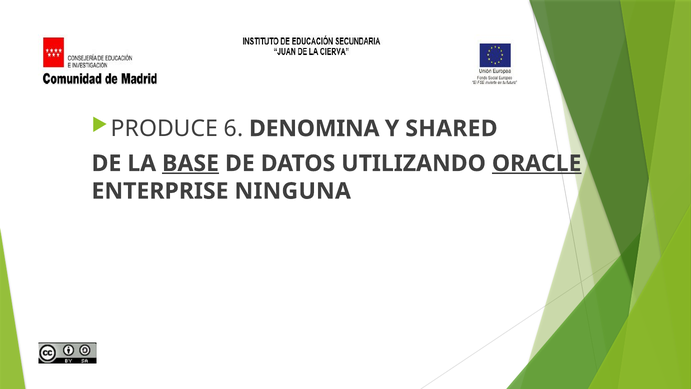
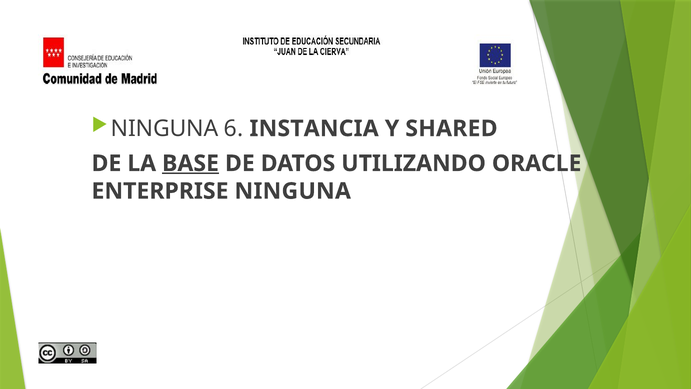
PRODUCE at (164, 128): PRODUCE -> NINGUNA
DENOMINA: DENOMINA -> INSTANCIA
ORACLE underline: present -> none
